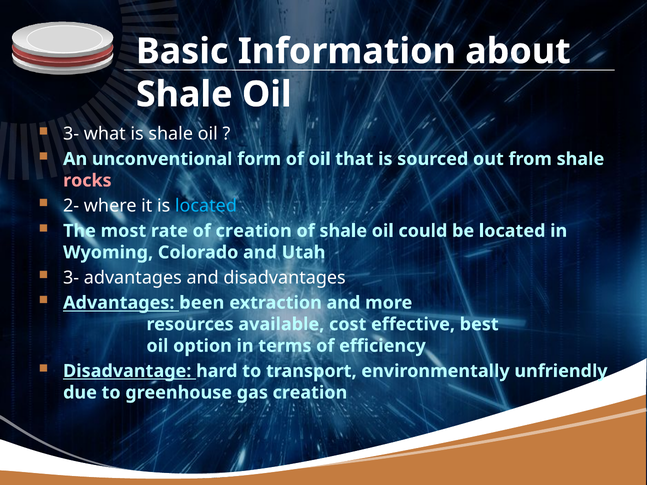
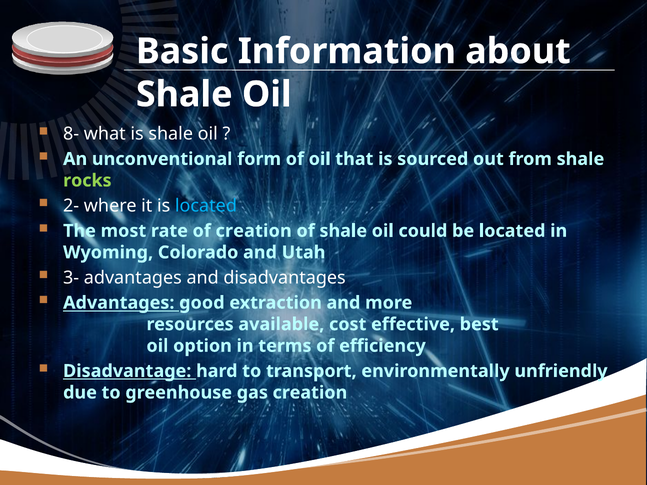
3- at (71, 134): 3- -> 8-
rocks colour: pink -> light green
been: been -> good
